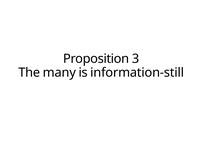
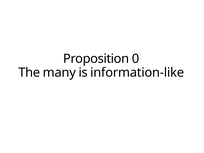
3: 3 -> 0
information-still: information-still -> information-like
